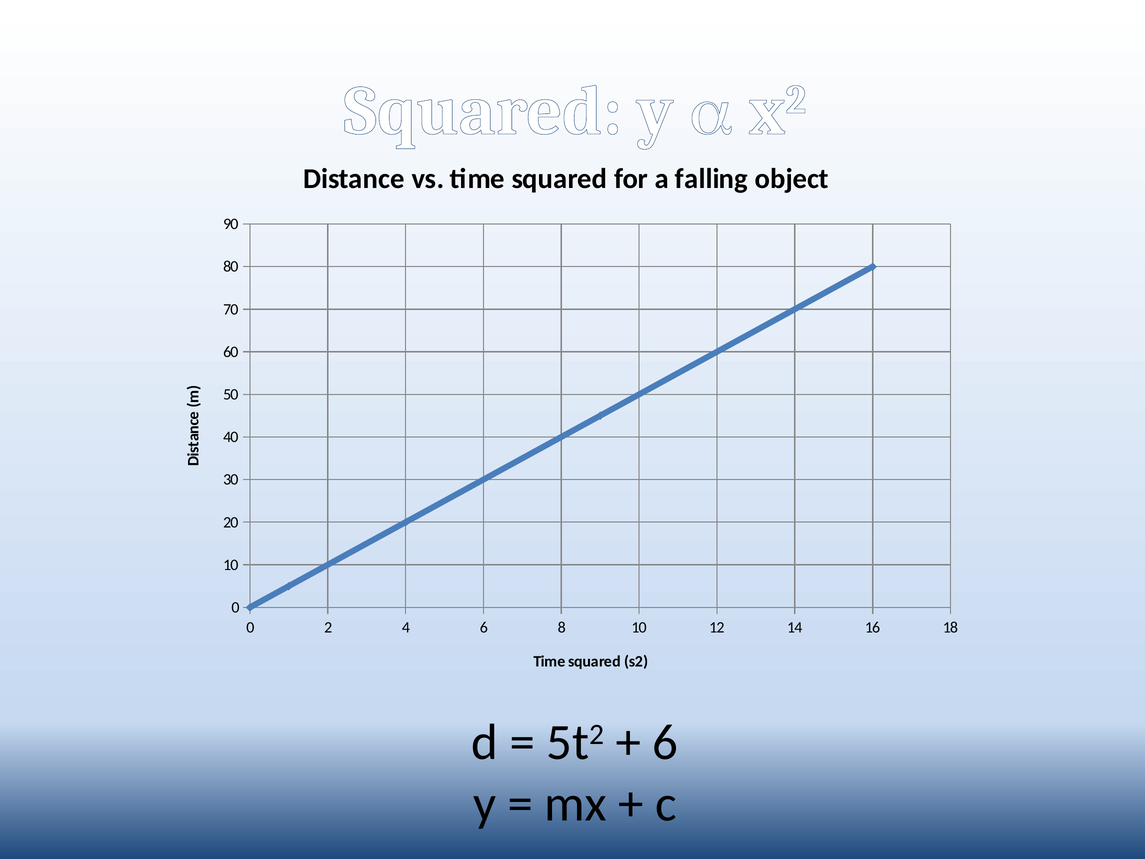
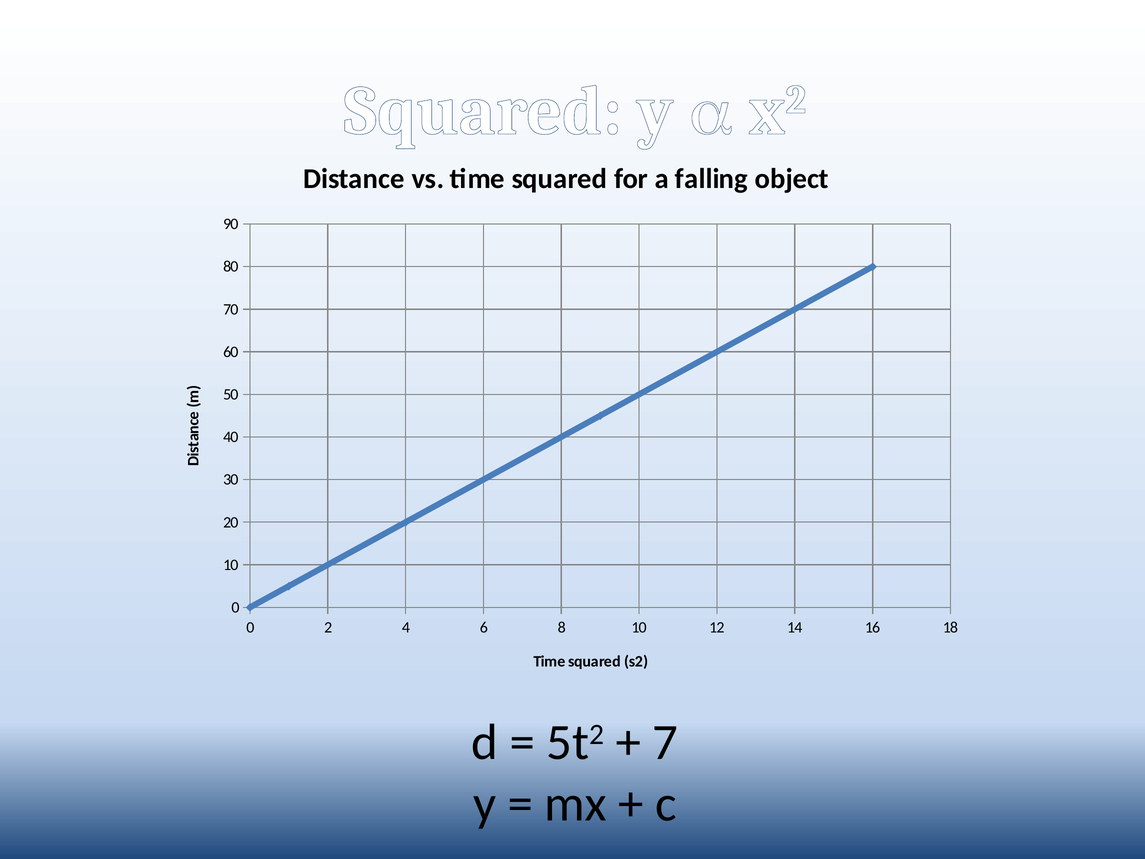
6 at (665, 742): 6 -> 7
